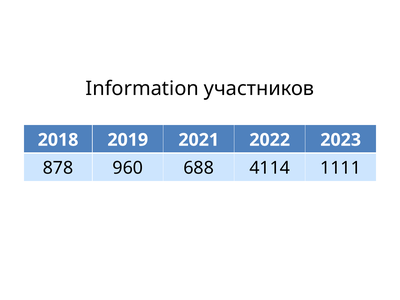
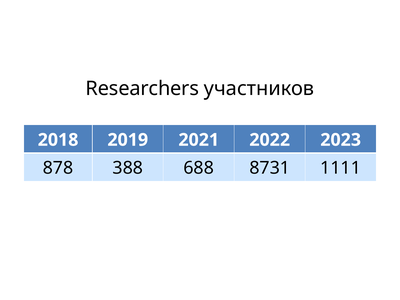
Information: Information -> Researchers
960: 960 -> 388
4114: 4114 -> 8731
